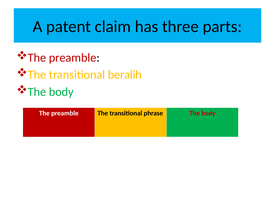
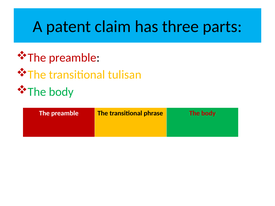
beralih: beralih -> tulisan
